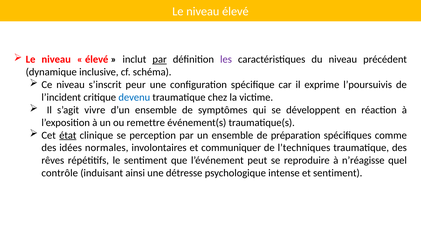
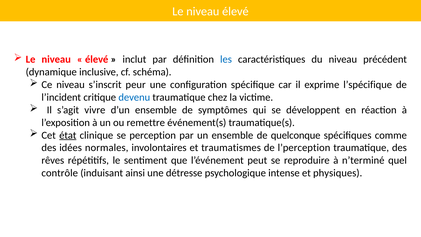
par at (160, 59) underline: present -> none
les colour: purple -> blue
l’poursuivis: l’poursuivis -> l’spécifique
préparation: préparation -> quelconque
communiquer: communiquer -> traumatismes
l’techniques: l’techniques -> l’perception
n’réagisse: n’réagisse -> n’terminé
et sentiment: sentiment -> physiques
